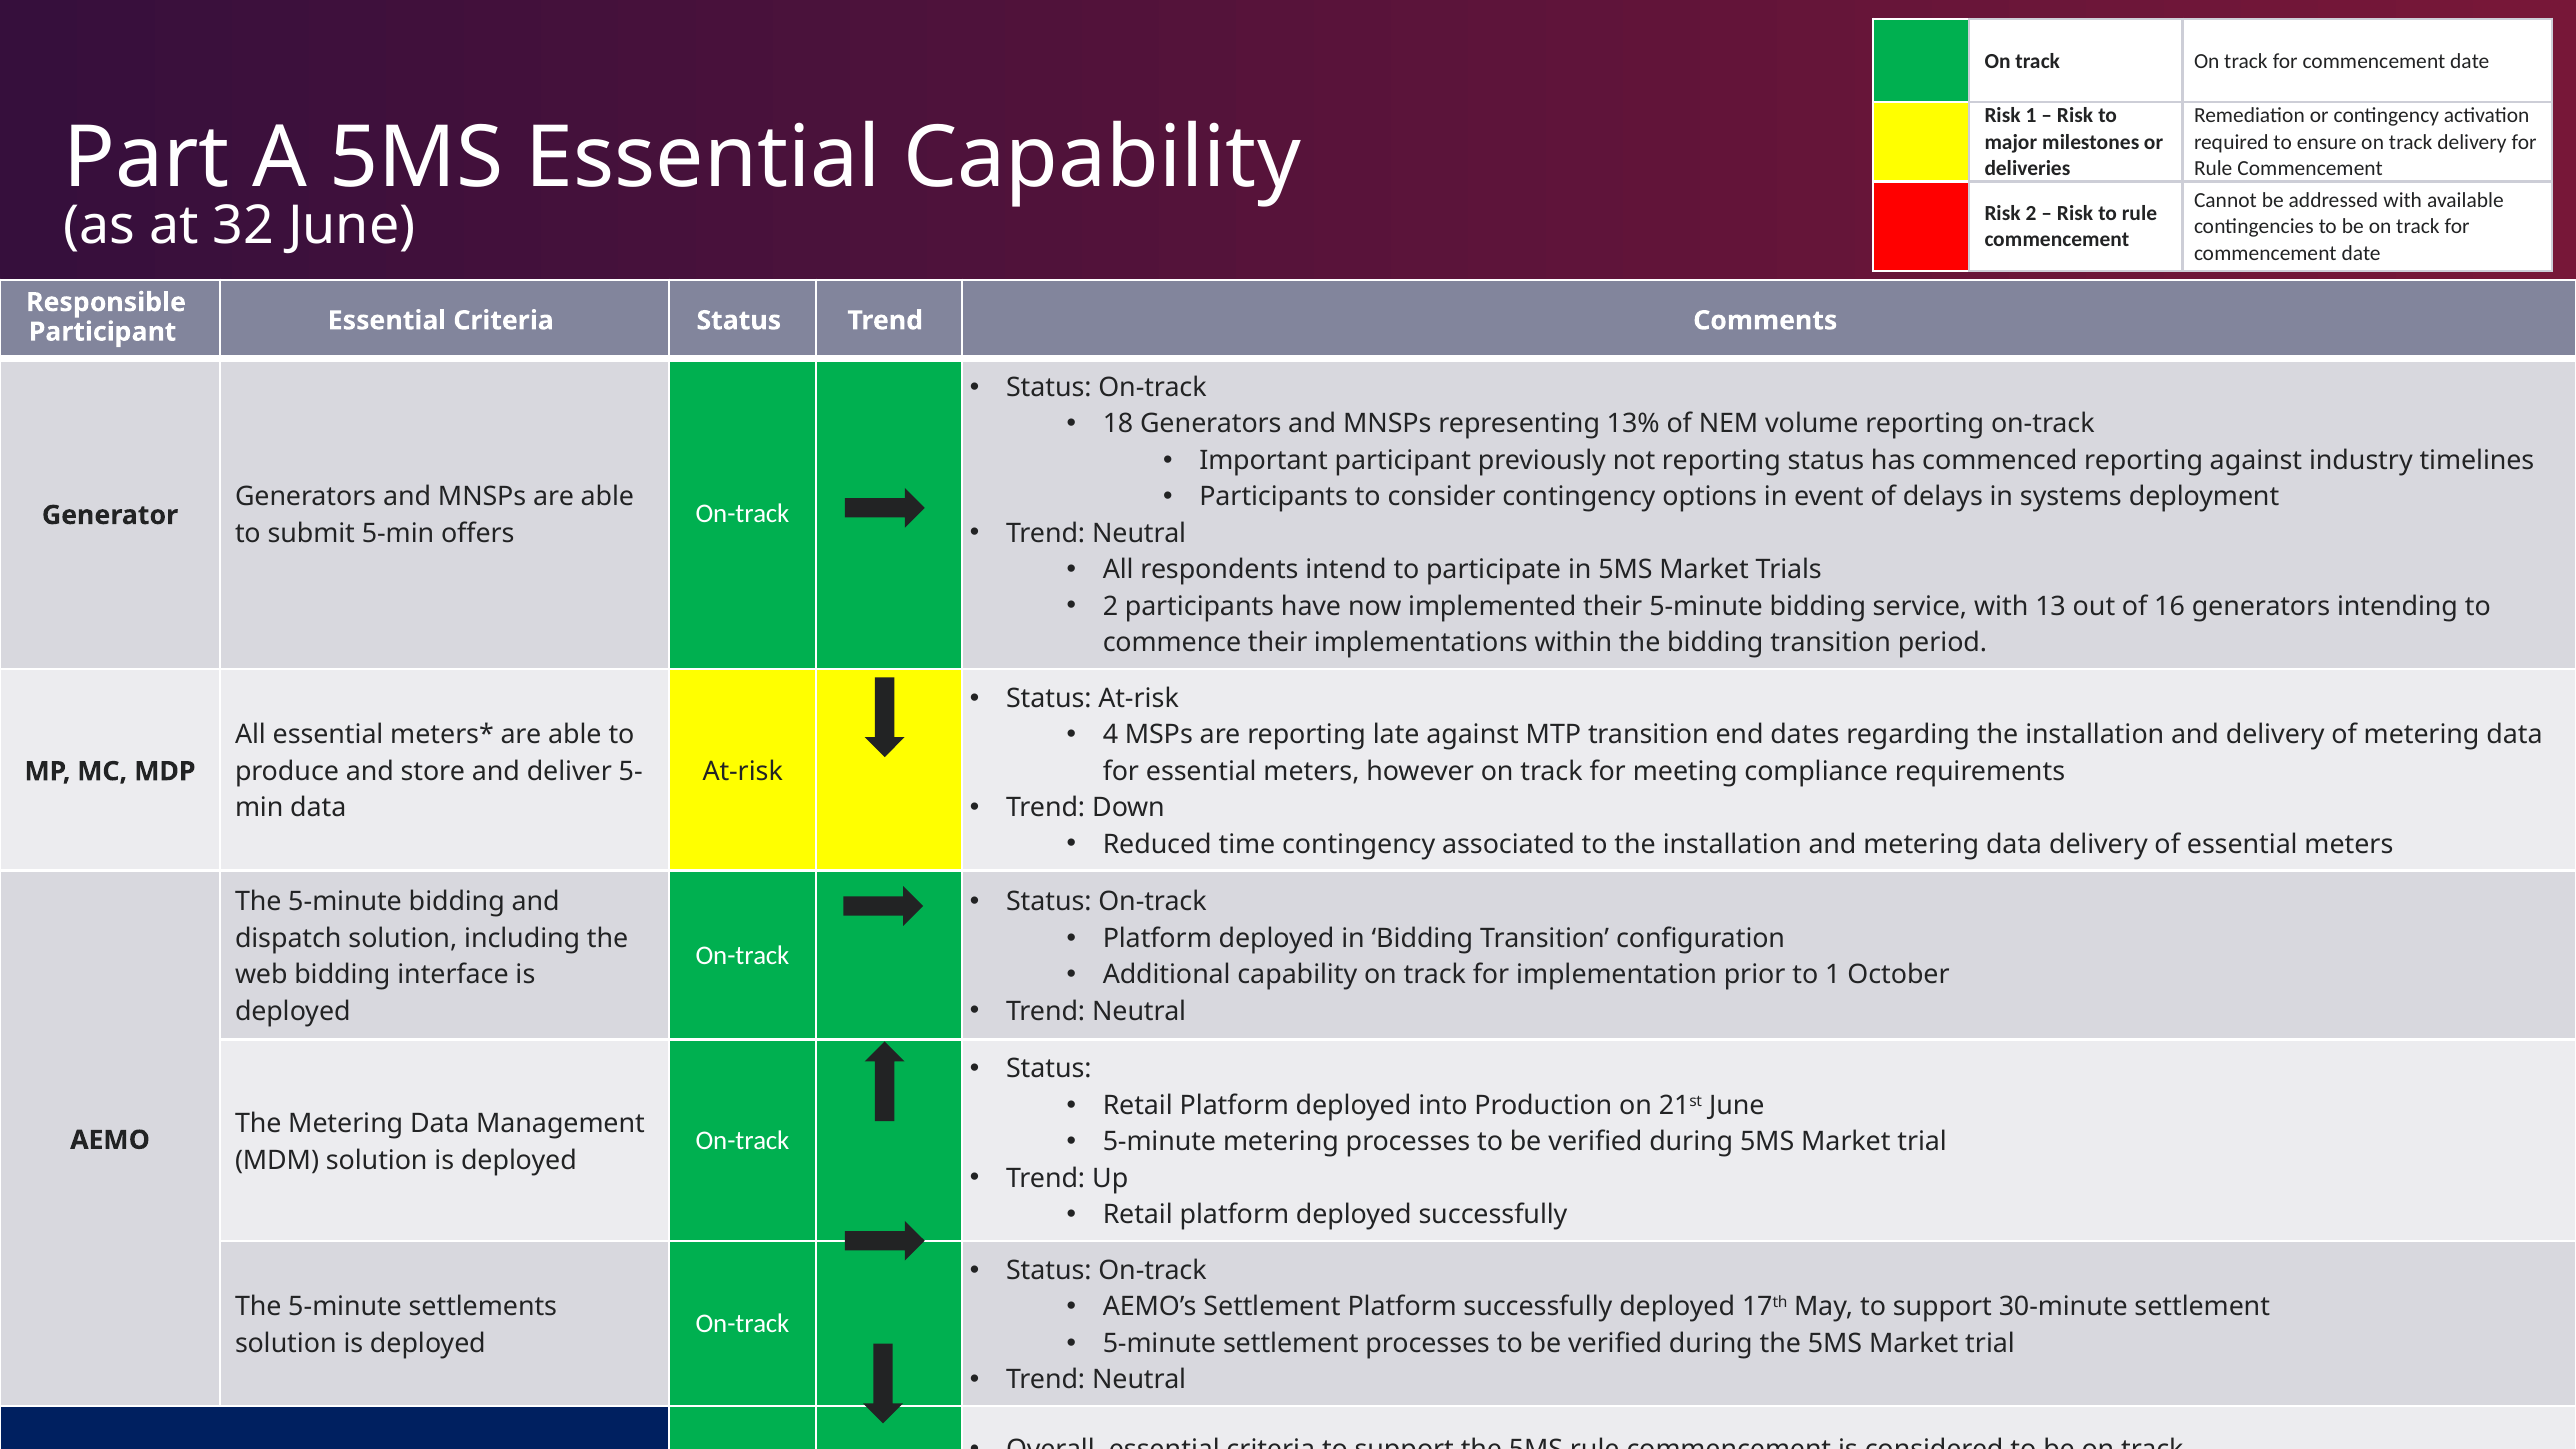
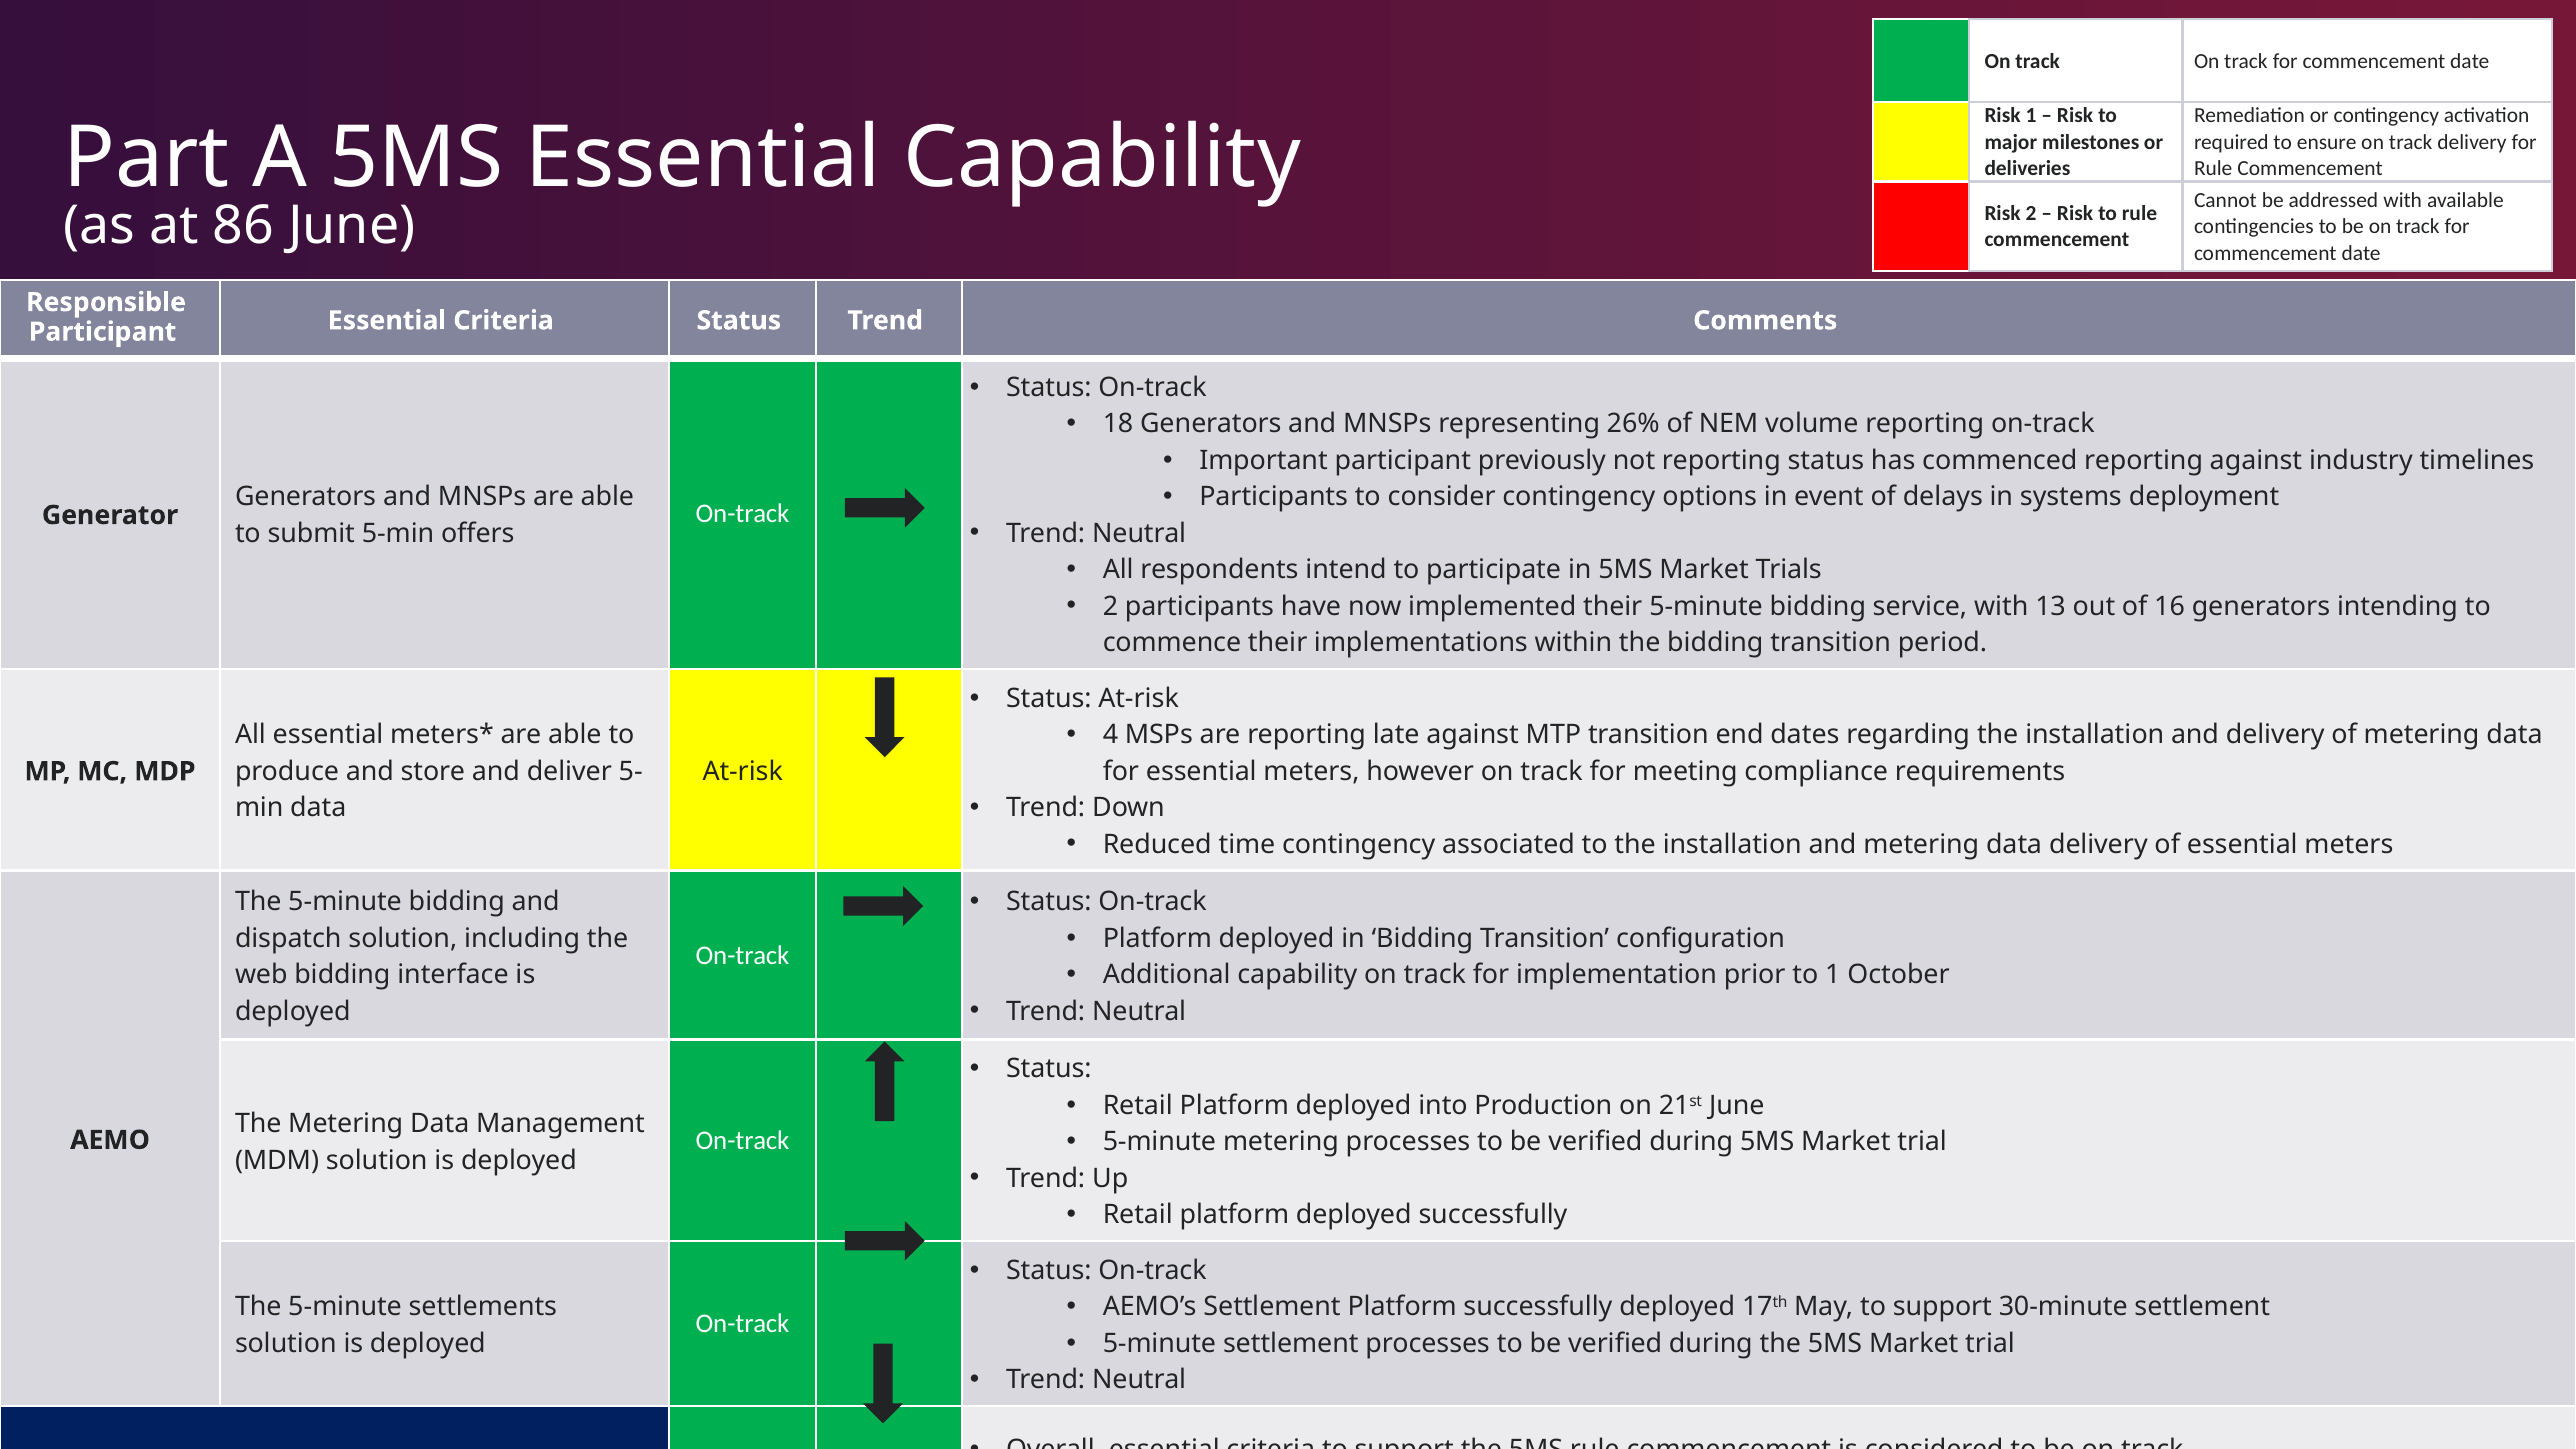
32: 32 -> 86
13%: 13% -> 26%
